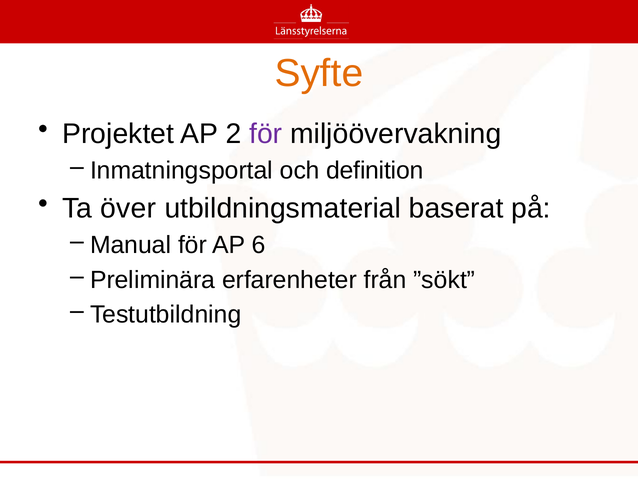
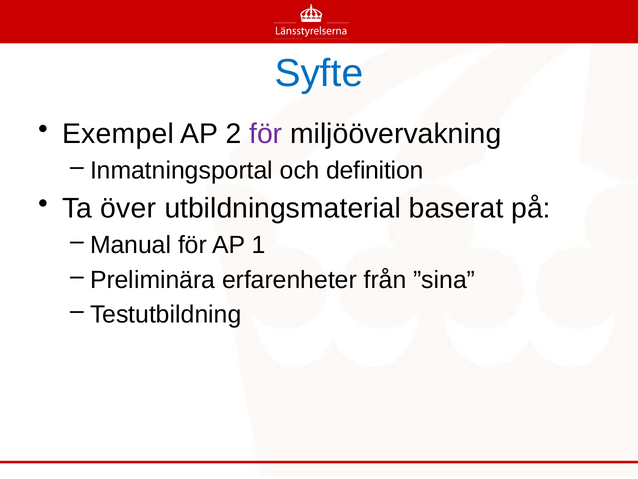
Syfte colour: orange -> blue
Projektet: Projektet -> Exempel
6: 6 -> 1
”sökt: ”sökt -> ”sina
